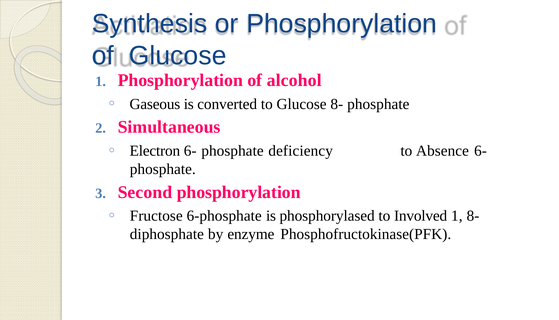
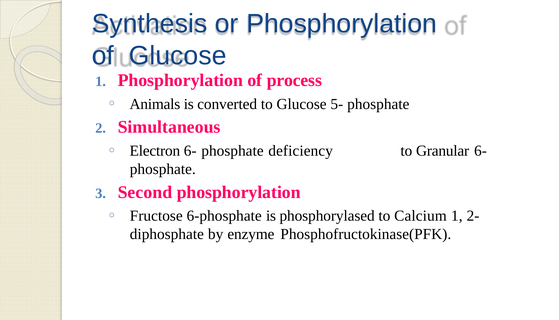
alcohol: alcohol -> process
Gaseous: Gaseous -> Animals
Glucose 8-: 8- -> 5-
Absence: Absence -> Granular
Involved: Involved -> Calcium
1 8-: 8- -> 2-
